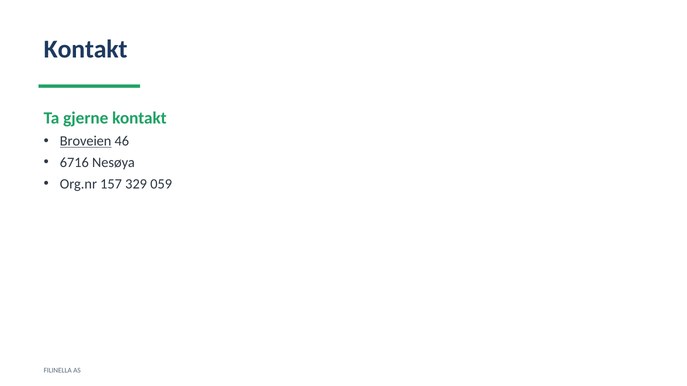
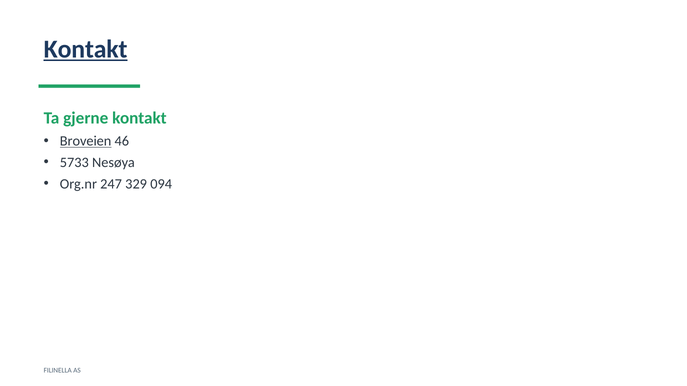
Kontakt at (86, 49) underline: none -> present
6716: 6716 -> 5733
157: 157 -> 247
059: 059 -> 094
